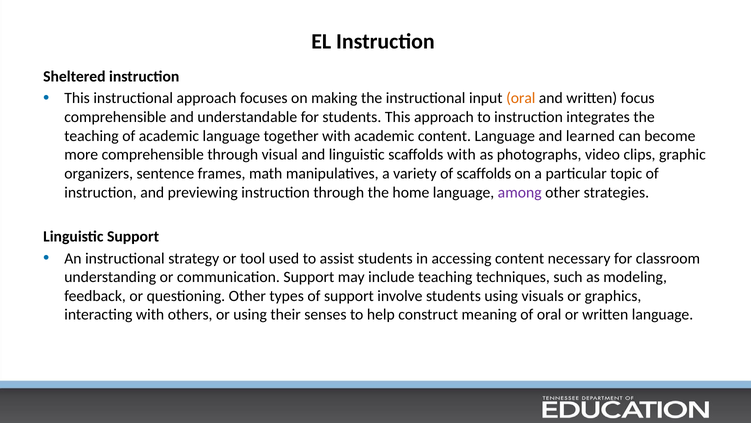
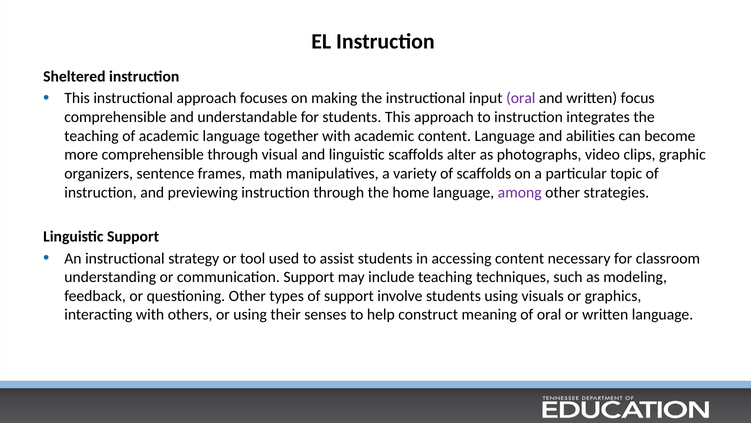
oral at (521, 98) colour: orange -> purple
learned: learned -> abilities
scaffolds with: with -> alter
